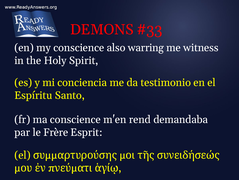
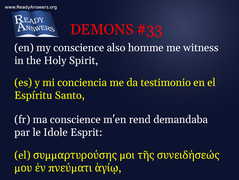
warring: warring -> homme
Frère: Frère -> Idole
